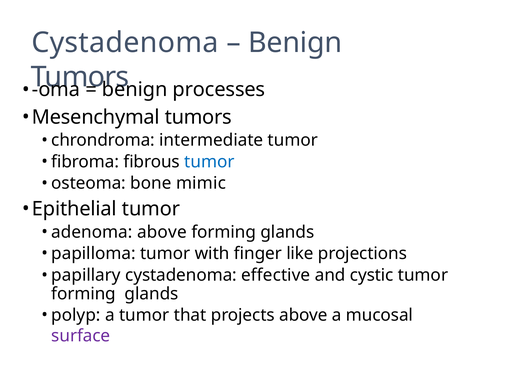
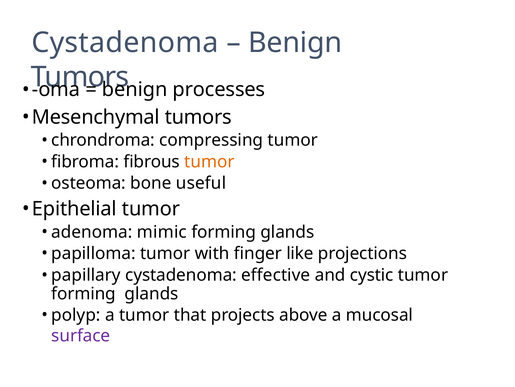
intermediate: intermediate -> compressing
tumor at (209, 161) colour: blue -> orange
mimic: mimic -> useful
adenoma above: above -> mimic
